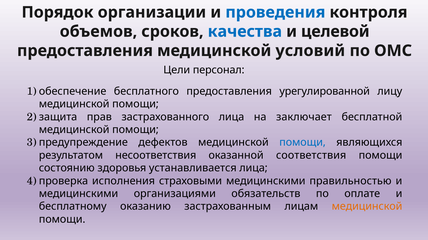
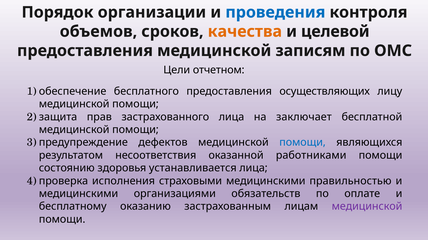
качества colour: blue -> orange
условий: условий -> записям
персонал: персонал -> отчетном
урегулированной: урегулированной -> осуществляющих
соответствия: соответствия -> работниками
медицинской at (367, 207) colour: orange -> purple
